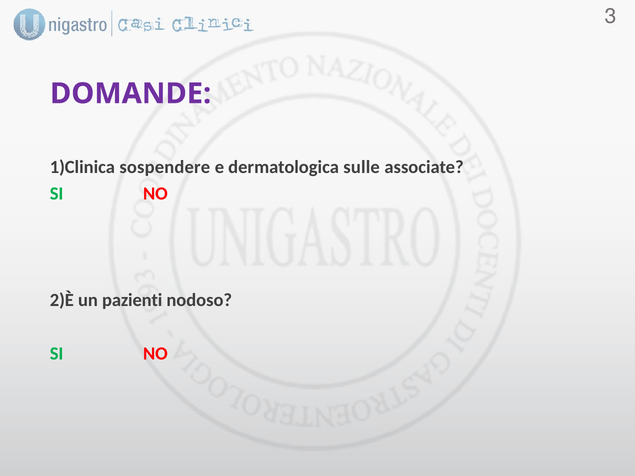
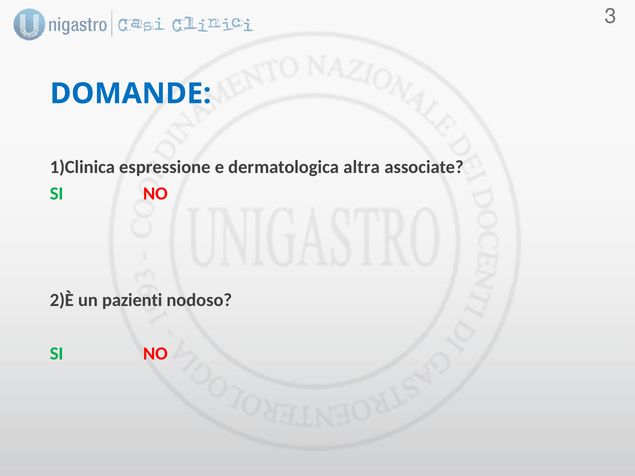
DOMANDE colour: purple -> blue
sospendere: sospendere -> espressione
sulle: sulle -> altra
